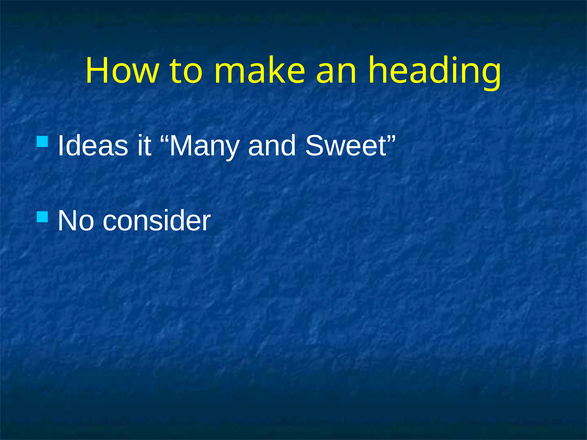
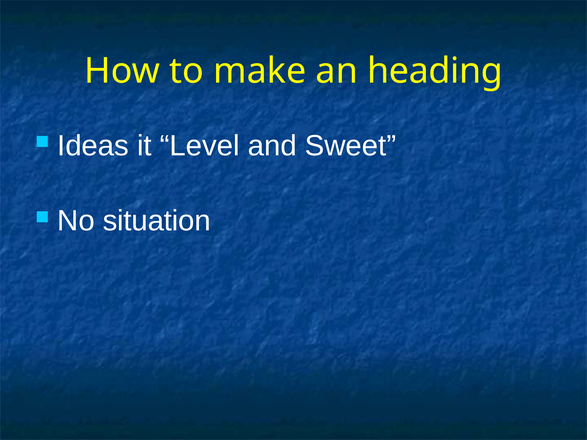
Many: Many -> Level
consider: consider -> situation
